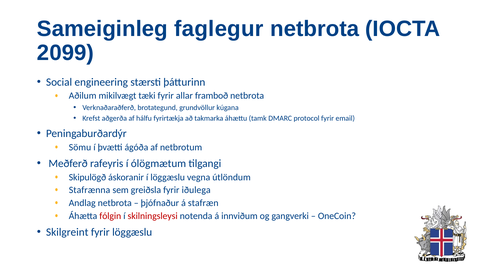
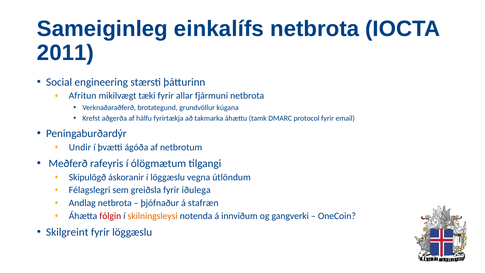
faglegur: faglegur -> einkalífs
2099: 2099 -> 2011
Aðilum: Aðilum -> Afritun
framboð: framboð -> fjármuni
Sömu: Sömu -> Undir
Stafrænna: Stafrænna -> Félagslegri
skilningsleysi colour: red -> orange
